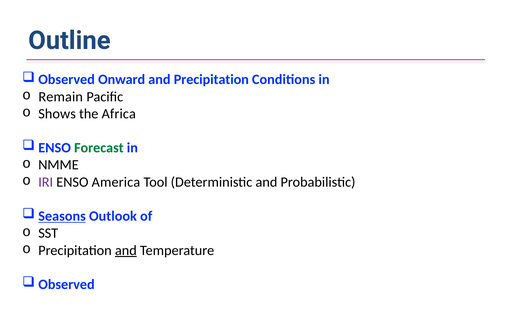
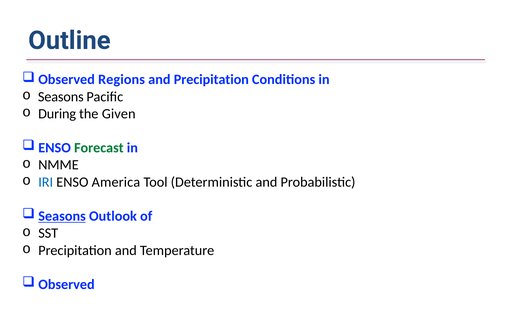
Onward: Onward -> Regions
Remain at (61, 97): Remain -> Seasons
Shows: Shows -> During
Africa: Africa -> Given
IRI colour: purple -> blue
and at (126, 250) underline: present -> none
